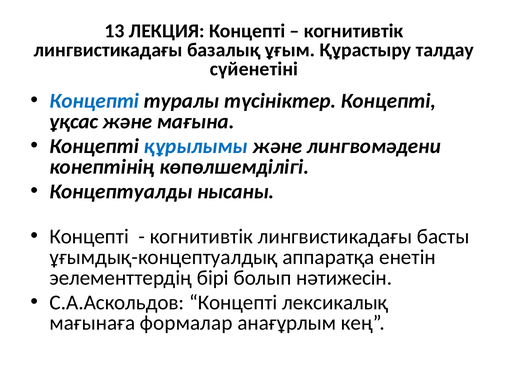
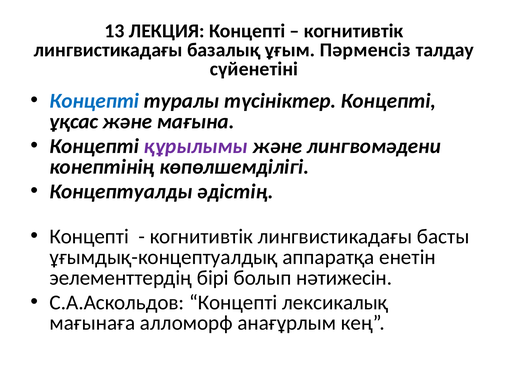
Құрастыру: Құрастыру -> Пәрменсіз
құрылымы colour: blue -> purple
нысаны: нысаны -> әдістің
формалар: формалар -> алломорф
